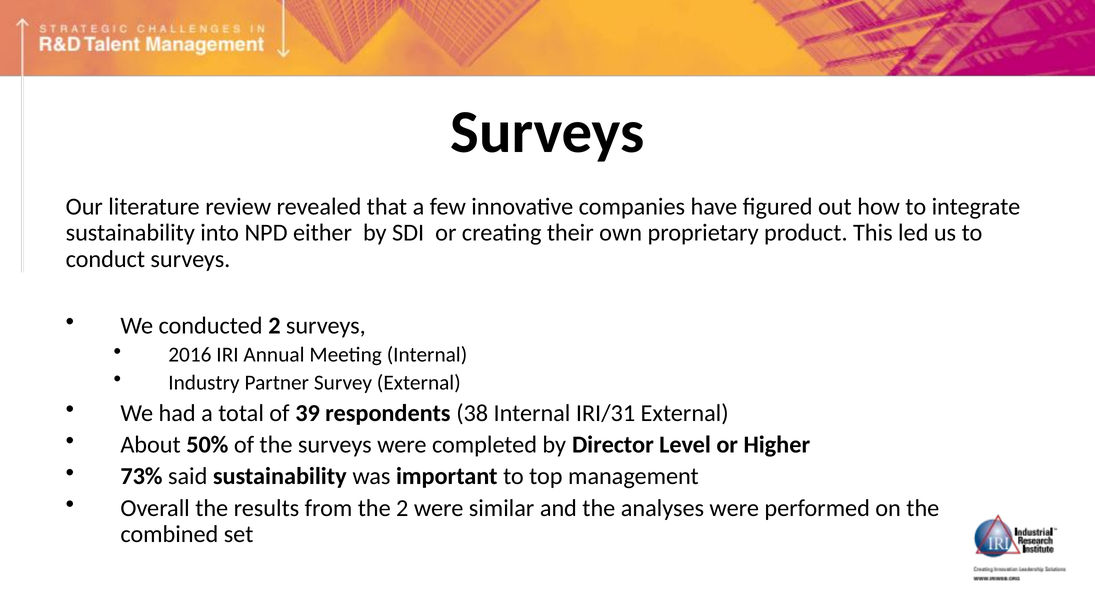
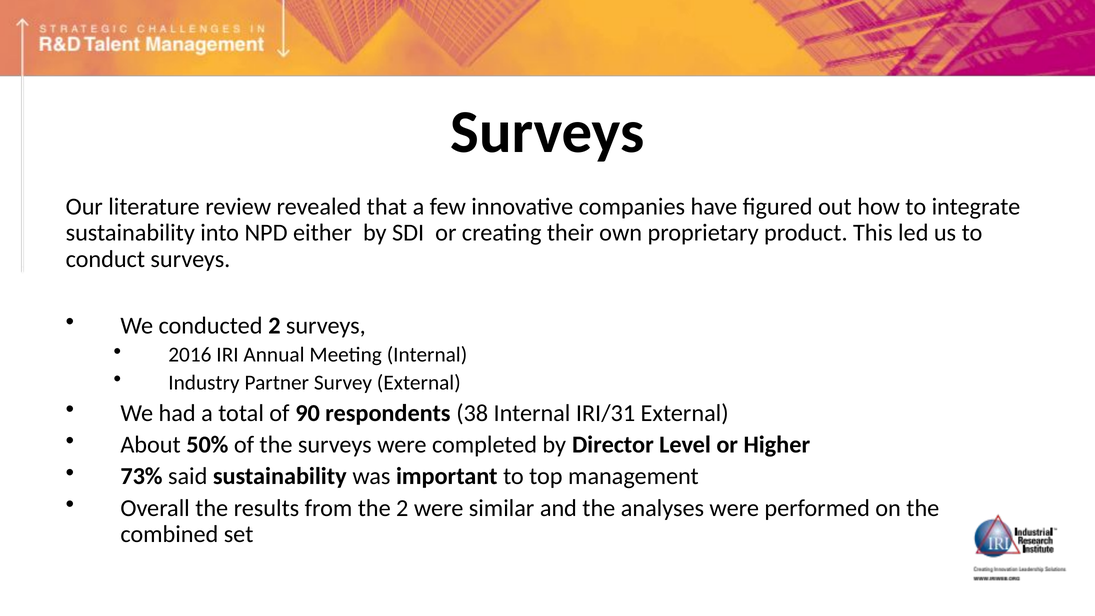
39: 39 -> 90
